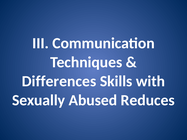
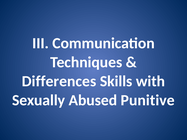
Reduces: Reduces -> Punitive
